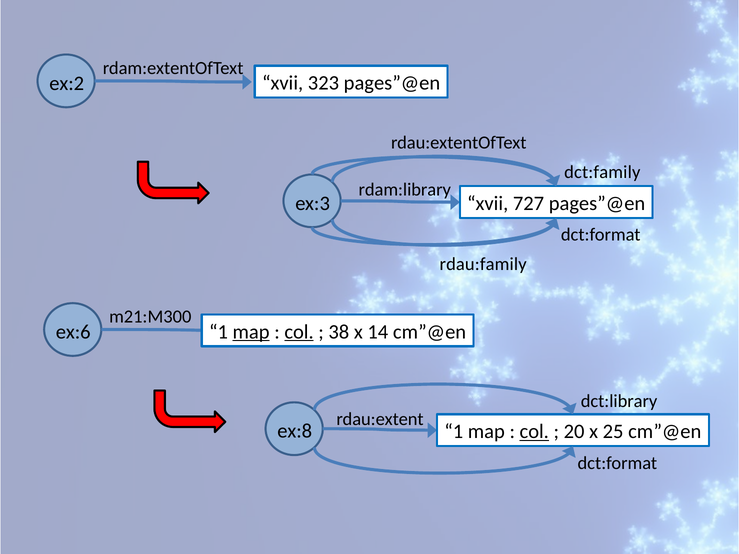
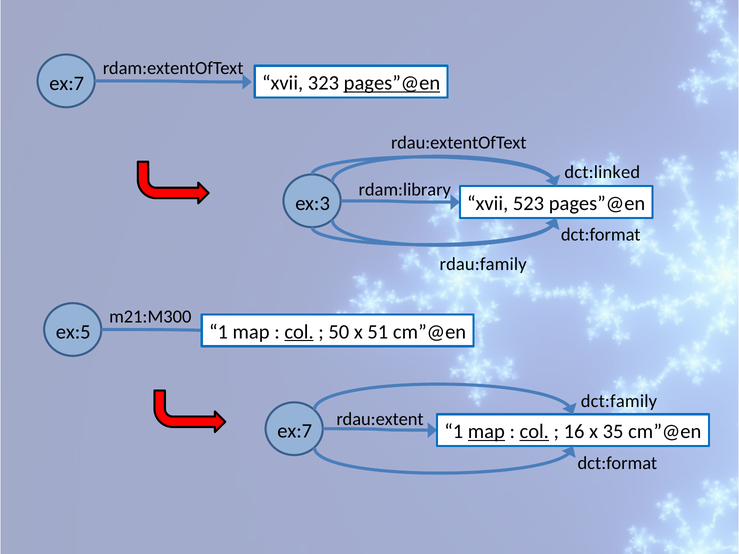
pages”@en at (392, 83) underline: none -> present
ex:2 at (67, 83): ex:2 -> ex:7
dct:family: dct:family -> dct:linked
727: 727 -> 523
map at (251, 332) underline: present -> none
38: 38 -> 50
14: 14 -> 51
ex:6: ex:6 -> ex:5
dct:library: dct:library -> dct:family
ex:8 at (295, 431): ex:8 -> ex:7
map at (486, 432) underline: none -> present
20: 20 -> 16
25: 25 -> 35
